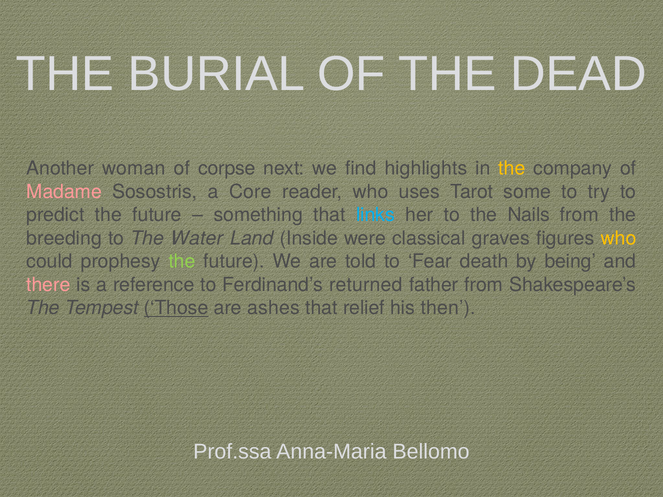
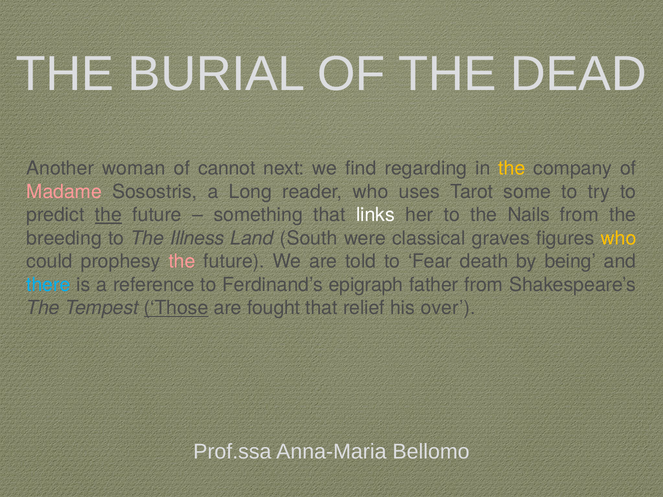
corpse: corpse -> cannot
highlights: highlights -> regarding
Core: Core -> Long
the at (108, 215) underline: none -> present
links colour: light blue -> white
Water: Water -> Illness
Inside: Inside -> South
the at (182, 262) colour: light green -> pink
there colour: pink -> light blue
returned: returned -> epigraph
ashes: ashes -> fought
then: then -> over
